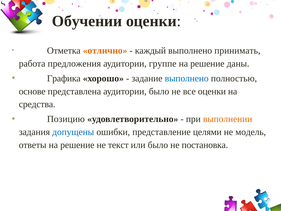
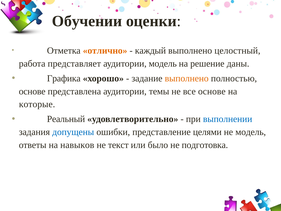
принимать: принимать -> целостный
предложения: предложения -> представляет
аудитории группе: группе -> модель
выполнено at (187, 78) colour: blue -> orange
аудитории было: было -> темы
все оценки: оценки -> основе
средства: средства -> которые
Позицию: Позицию -> Реальный
выполнении colour: orange -> blue
ответы на решение: решение -> навыков
постановка: постановка -> подготовка
